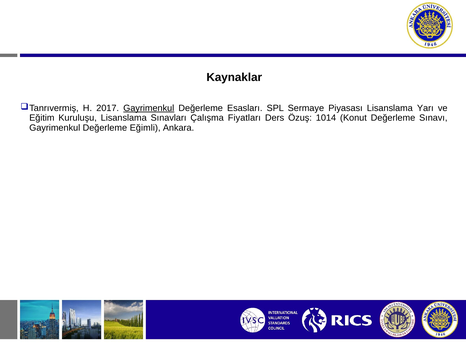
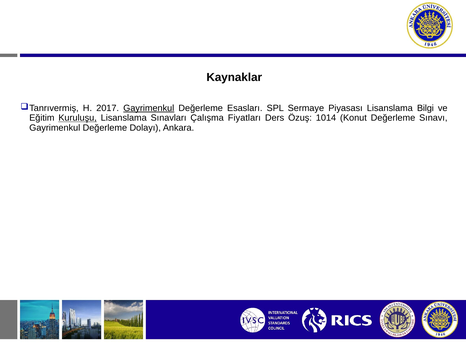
Yarı: Yarı -> Bilgi
Kuruluşu underline: none -> present
Eğimli: Eğimli -> Dolayı
